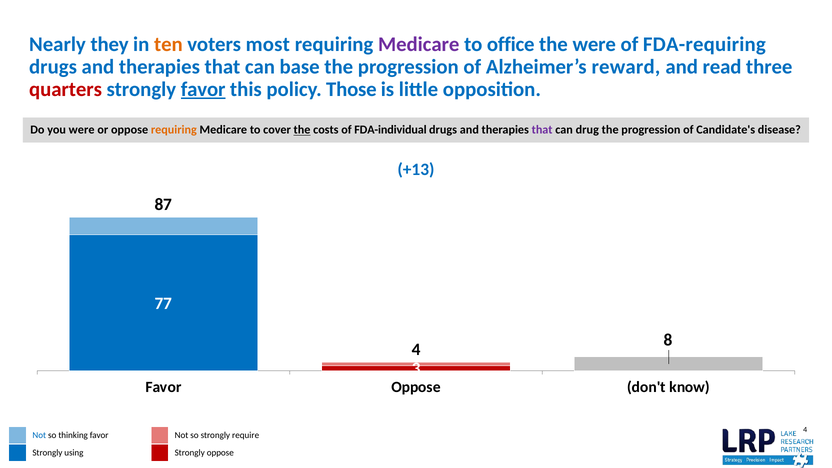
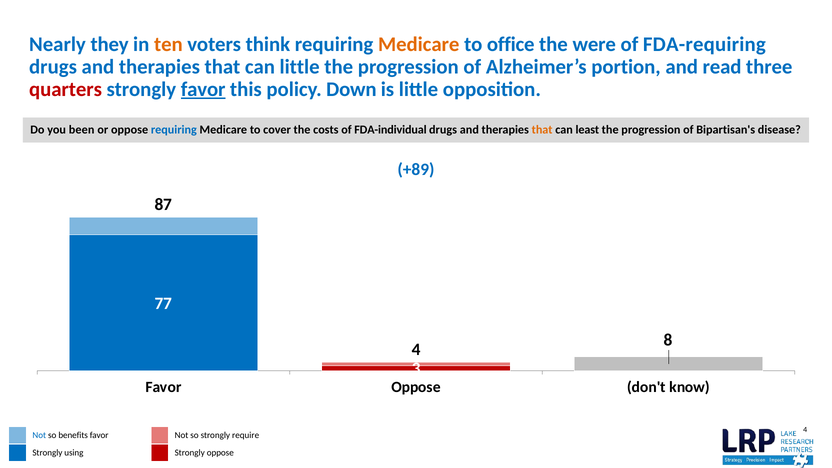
most: most -> think
Medicare at (419, 44) colour: purple -> orange
can base: base -> little
reward: reward -> portion
Those: Those -> Down
you were: were -> been
requiring at (174, 130) colour: orange -> blue
the at (302, 130) underline: present -> none
that at (542, 130) colour: purple -> orange
drug: drug -> least
Candidate's: Candidate's -> Bipartisan's
+13: +13 -> +89
thinking: thinking -> benefits
